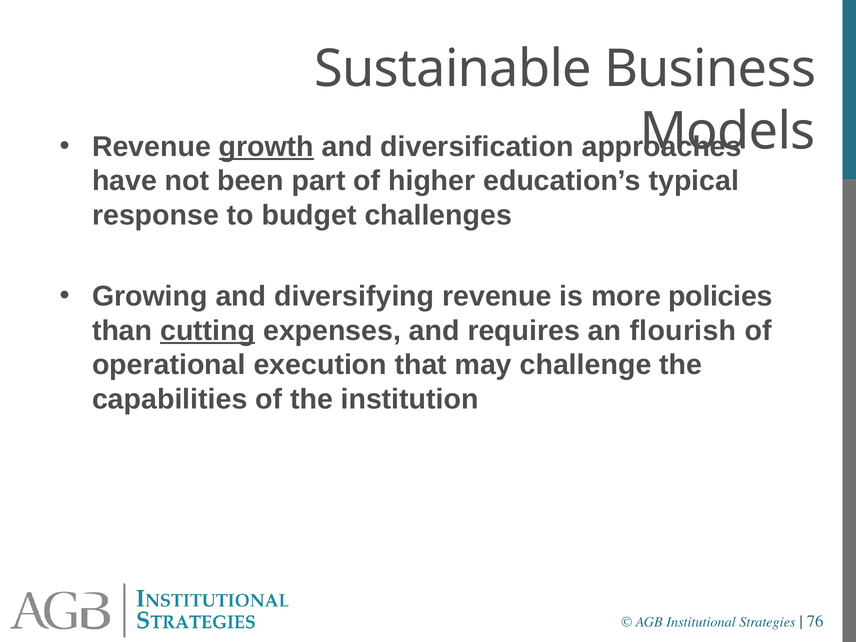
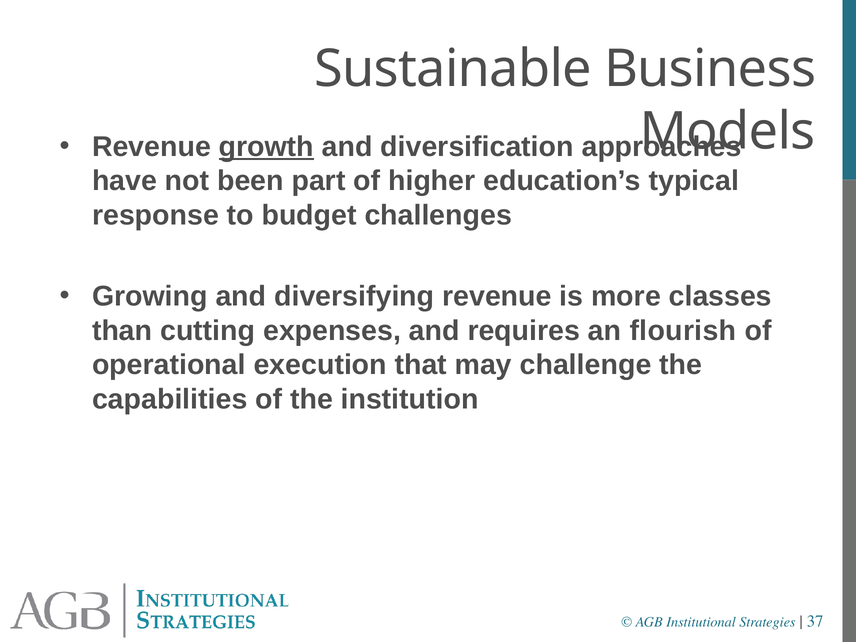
policies: policies -> classes
cutting underline: present -> none
76: 76 -> 37
